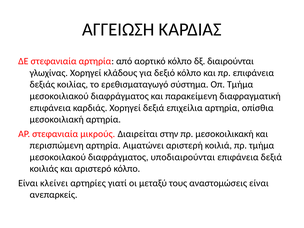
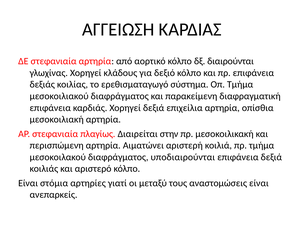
μικρούς: μικρούς -> πλαγίως
κλείνει: κλείνει -> στόμια
